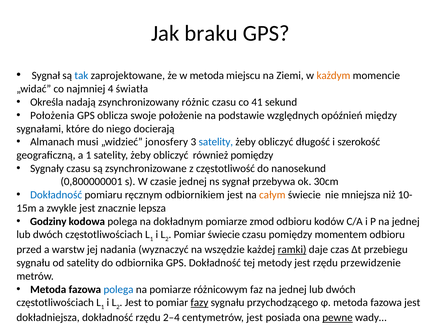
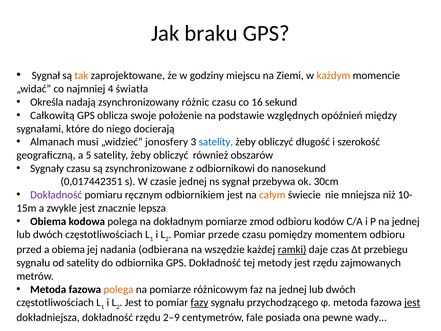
tak colour: blue -> orange
w metoda: metoda -> godziny
41: 41 -> 16
Położenia: Położenia -> Całkowitą
a 1: 1 -> 5
również pomiędzy: pomiędzy -> obszarów
częstotliwość: częstotliwość -> odbiornikowi
0,800000001: 0,800000001 -> 0,017442351
Dokładność at (56, 195) colour: blue -> purple
Godziny at (48, 221): Godziny -> Obiema
Pomiar świecie: świecie -> przede
a warstw: warstw -> obiema
wyznaczyć: wyznaczyć -> odbierana
przewidzenie: przewidzenie -> zajmowanych
polega at (118, 289) colour: blue -> orange
jest at (412, 302) underline: none -> present
2–4: 2–4 -> 2–9
centymetrów jest: jest -> fale
pewne underline: present -> none
